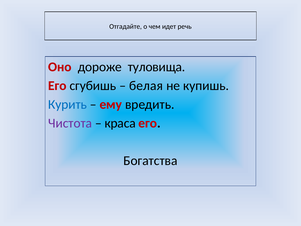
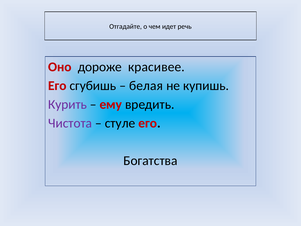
туловища: туловища -> красивее
Курить colour: blue -> purple
краса: краса -> стуле
